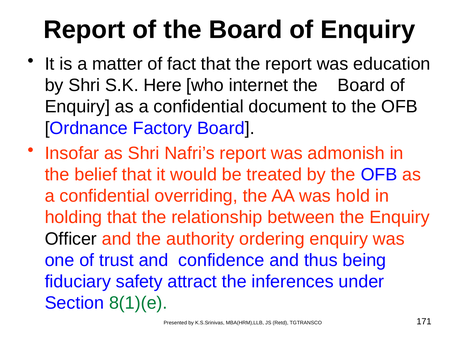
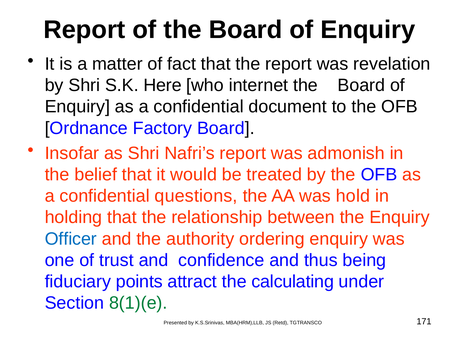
education: education -> revelation
overriding: overriding -> questions
Officer colour: black -> blue
safety: safety -> points
inferences: inferences -> calculating
